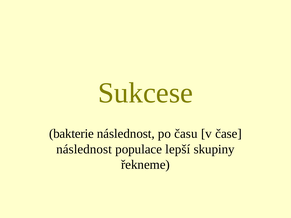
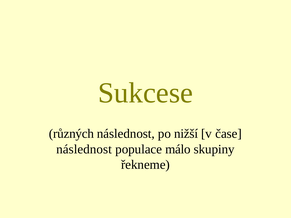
bakterie: bakterie -> různých
času: času -> nižší
lepší: lepší -> málo
